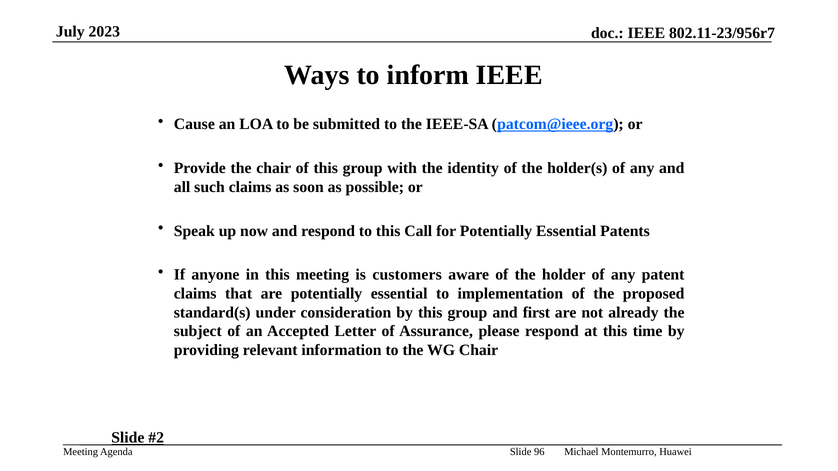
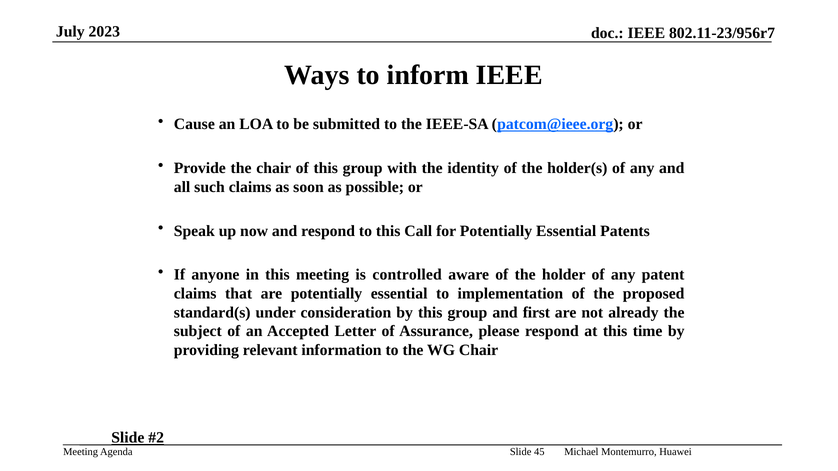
customers: customers -> controlled
96: 96 -> 45
